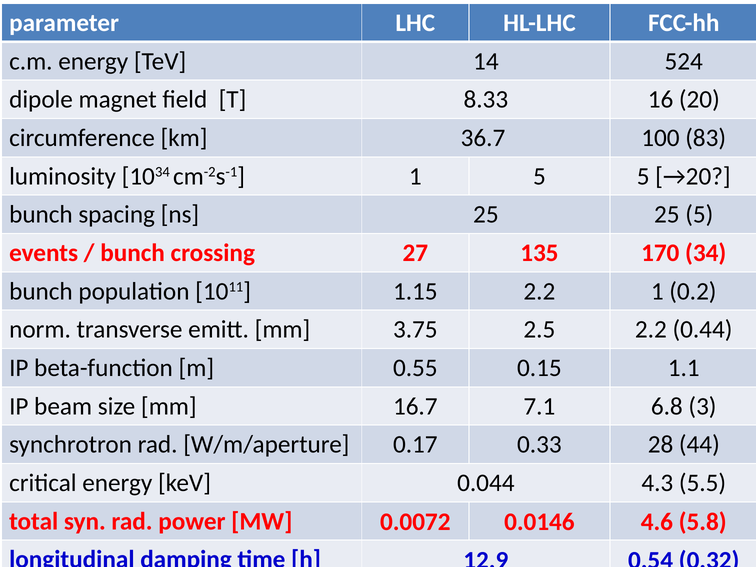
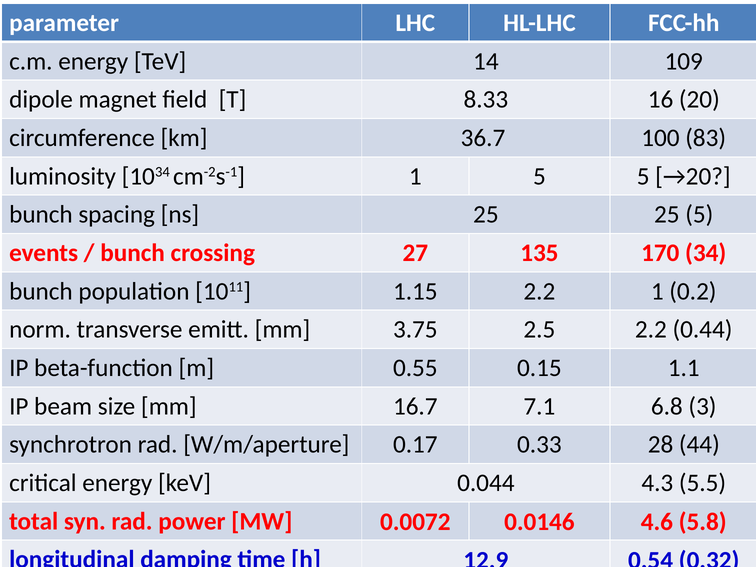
524: 524 -> 109
